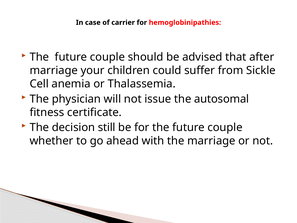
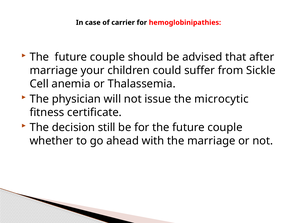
autosomal: autosomal -> microcytic
